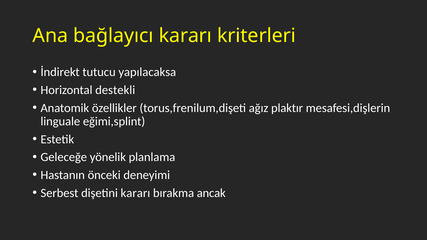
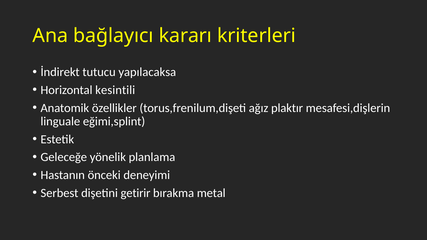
destekli: destekli -> kesintili
dişetini kararı: kararı -> getirir
ancak: ancak -> metal
